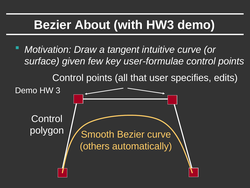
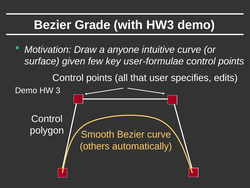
About: About -> Grade
tangent: tangent -> anyone
